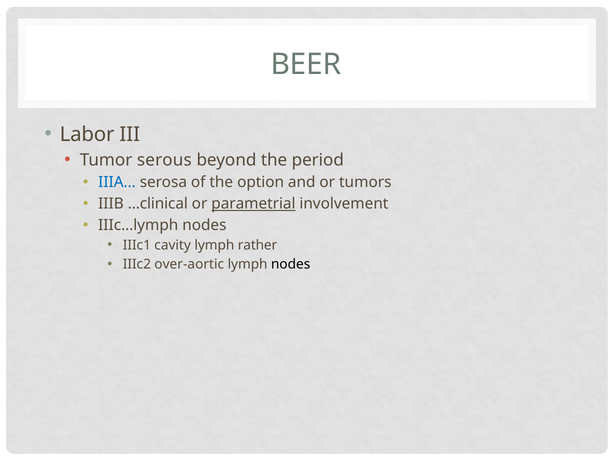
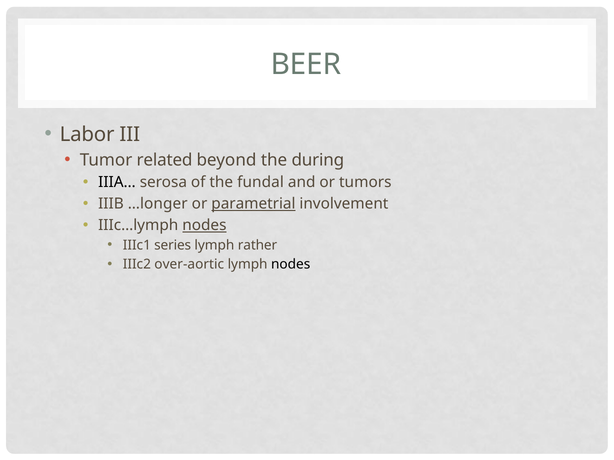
serous: serous -> related
period: period -> during
IIIA… colour: blue -> black
option: option -> fundal
…clinical: …clinical -> …longer
nodes at (204, 226) underline: none -> present
cavity: cavity -> series
